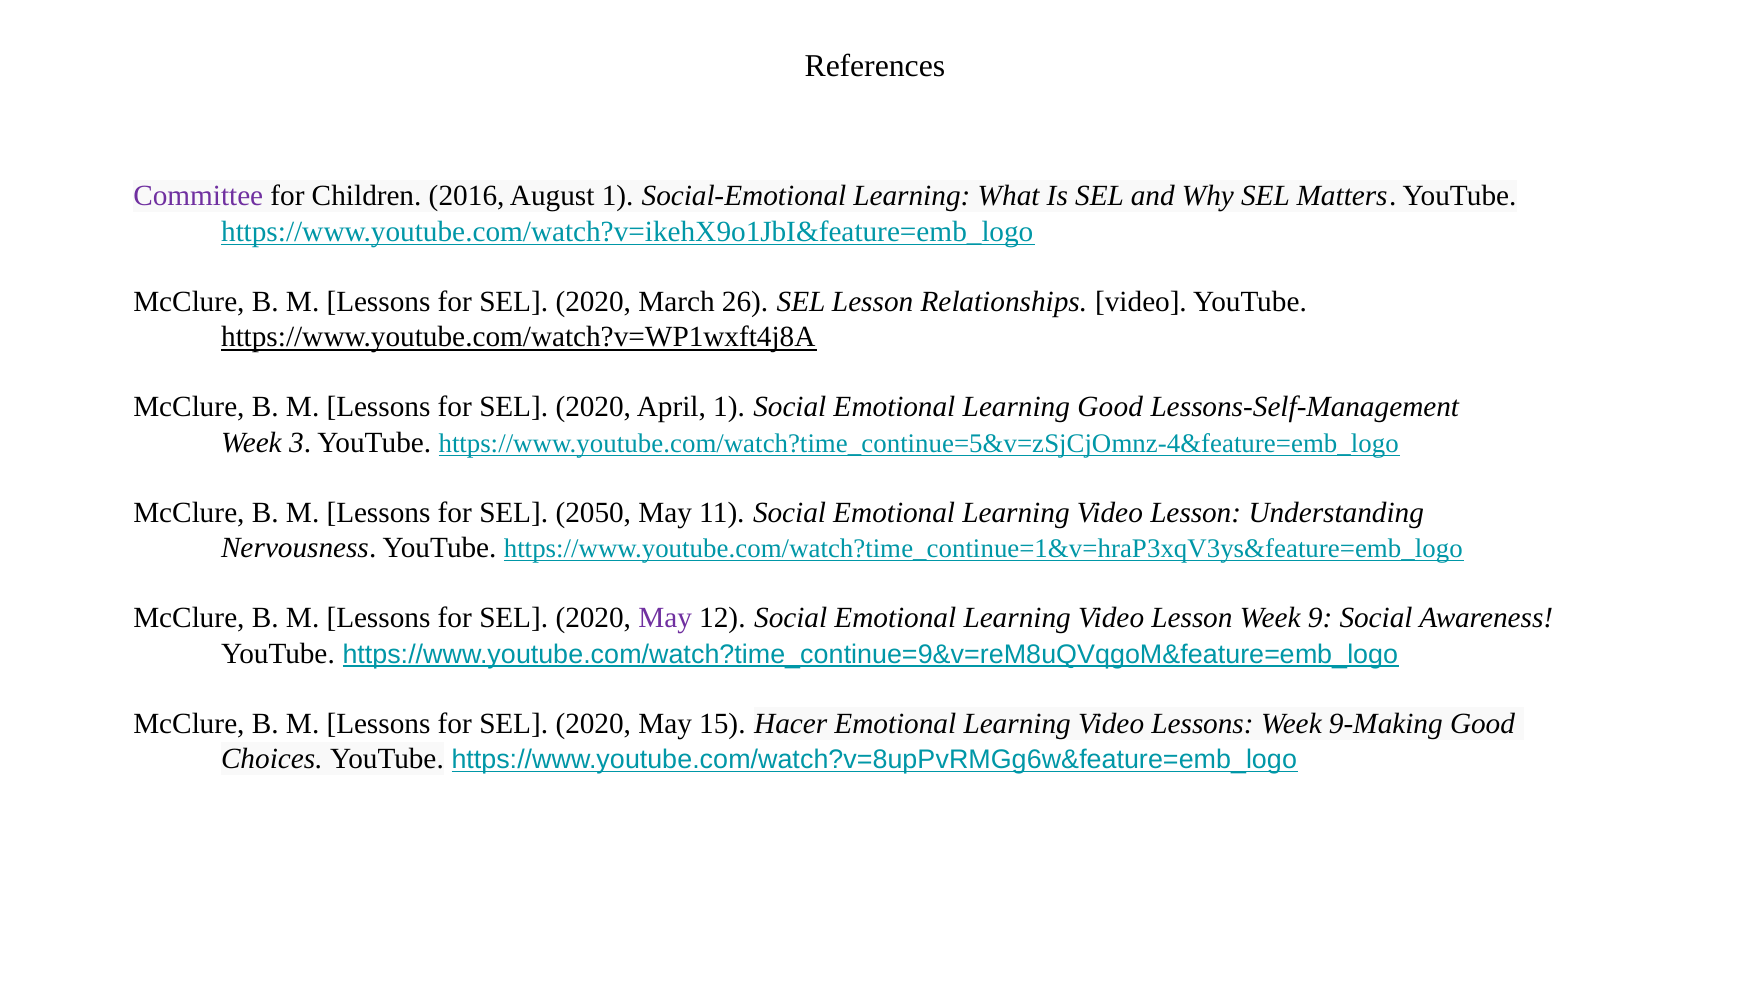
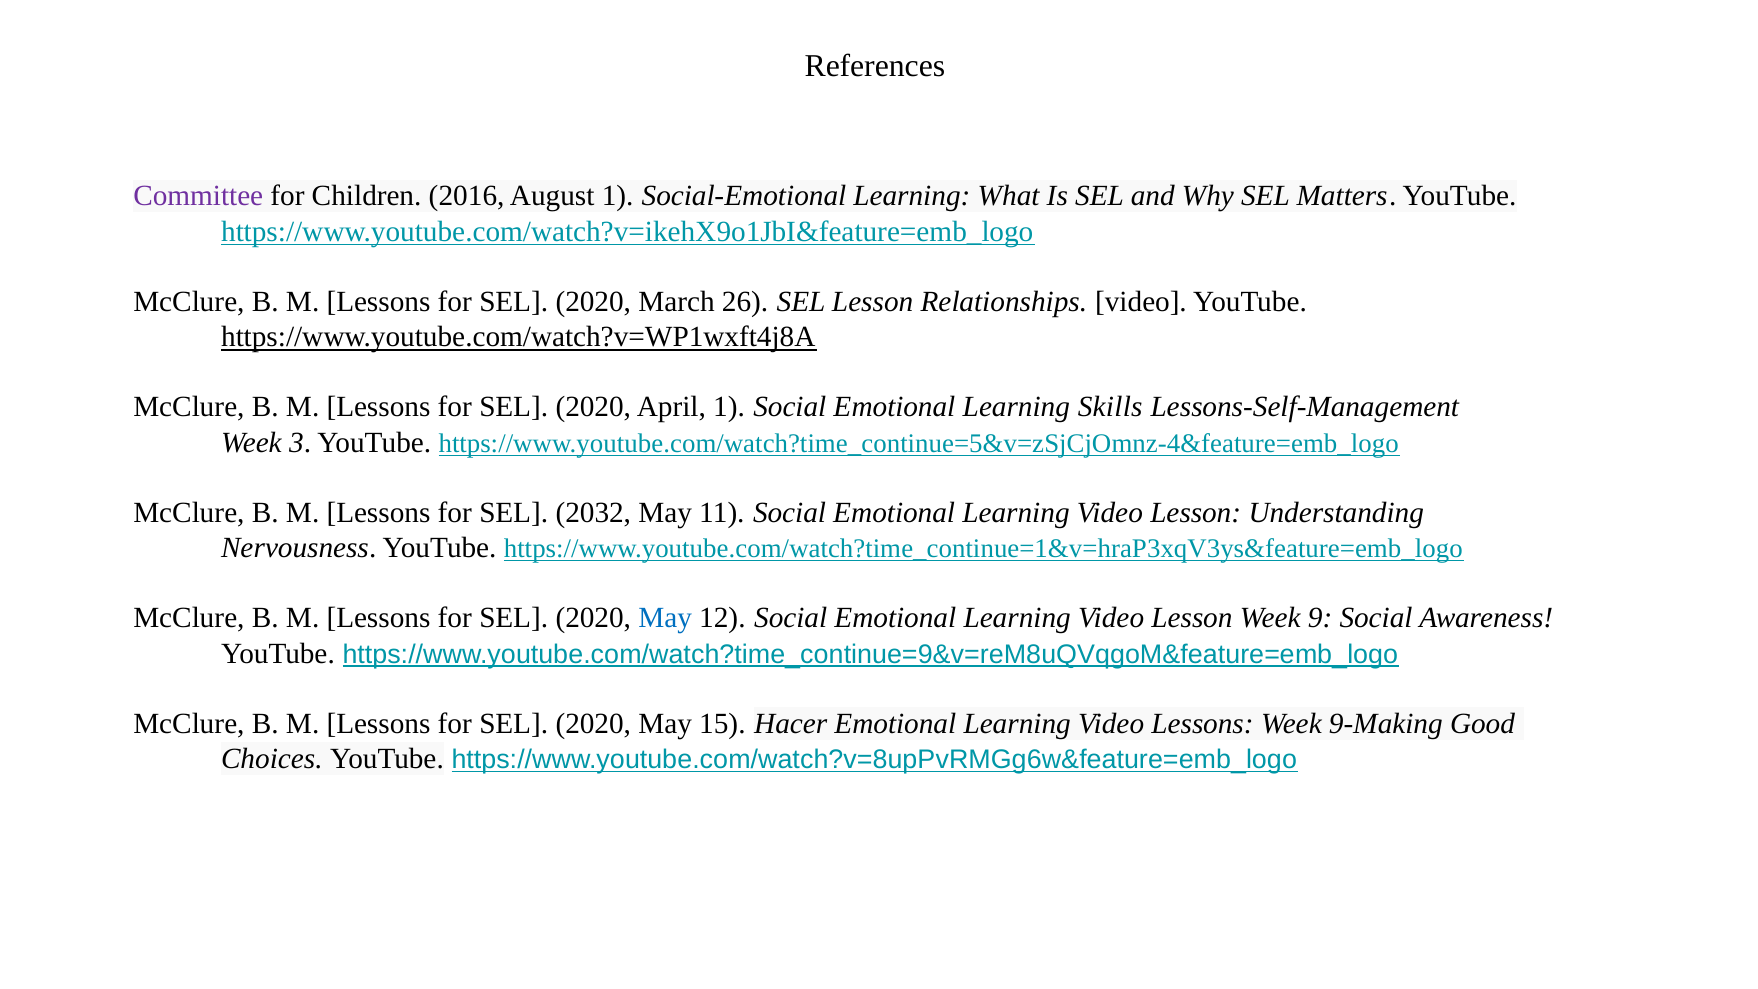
Learning Good: Good -> Skills
2050: 2050 -> 2032
May at (665, 618) colour: purple -> blue
